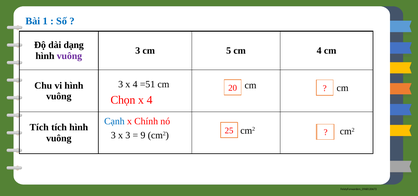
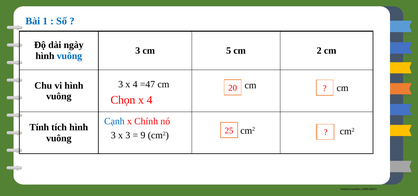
dạng: dạng -> ngày
cm 4: 4 -> 2
vuông at (69, 56) colour: purple -> blue
=51: =51 -> =47
Tích at (39, 127): Tích -> Tính
